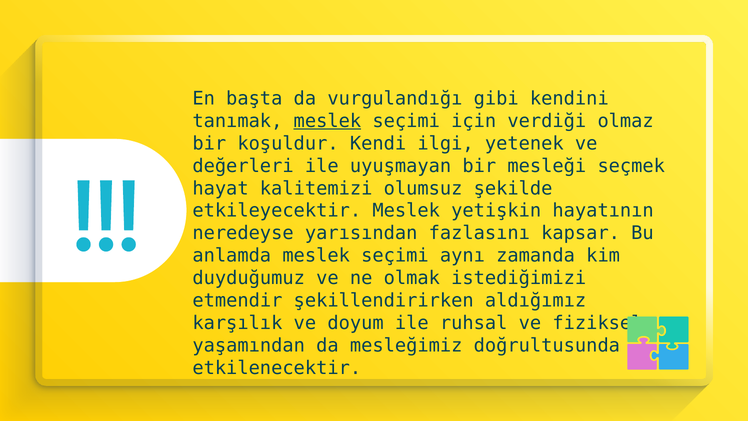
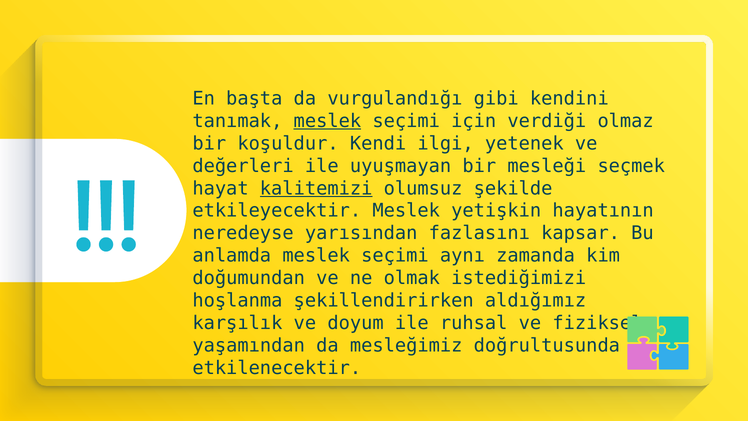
kalitemizi underline: none -> present
duyduğumuz: duyduğumuz -> doğumundan
etmendir: etmendir -> hoşlanma
